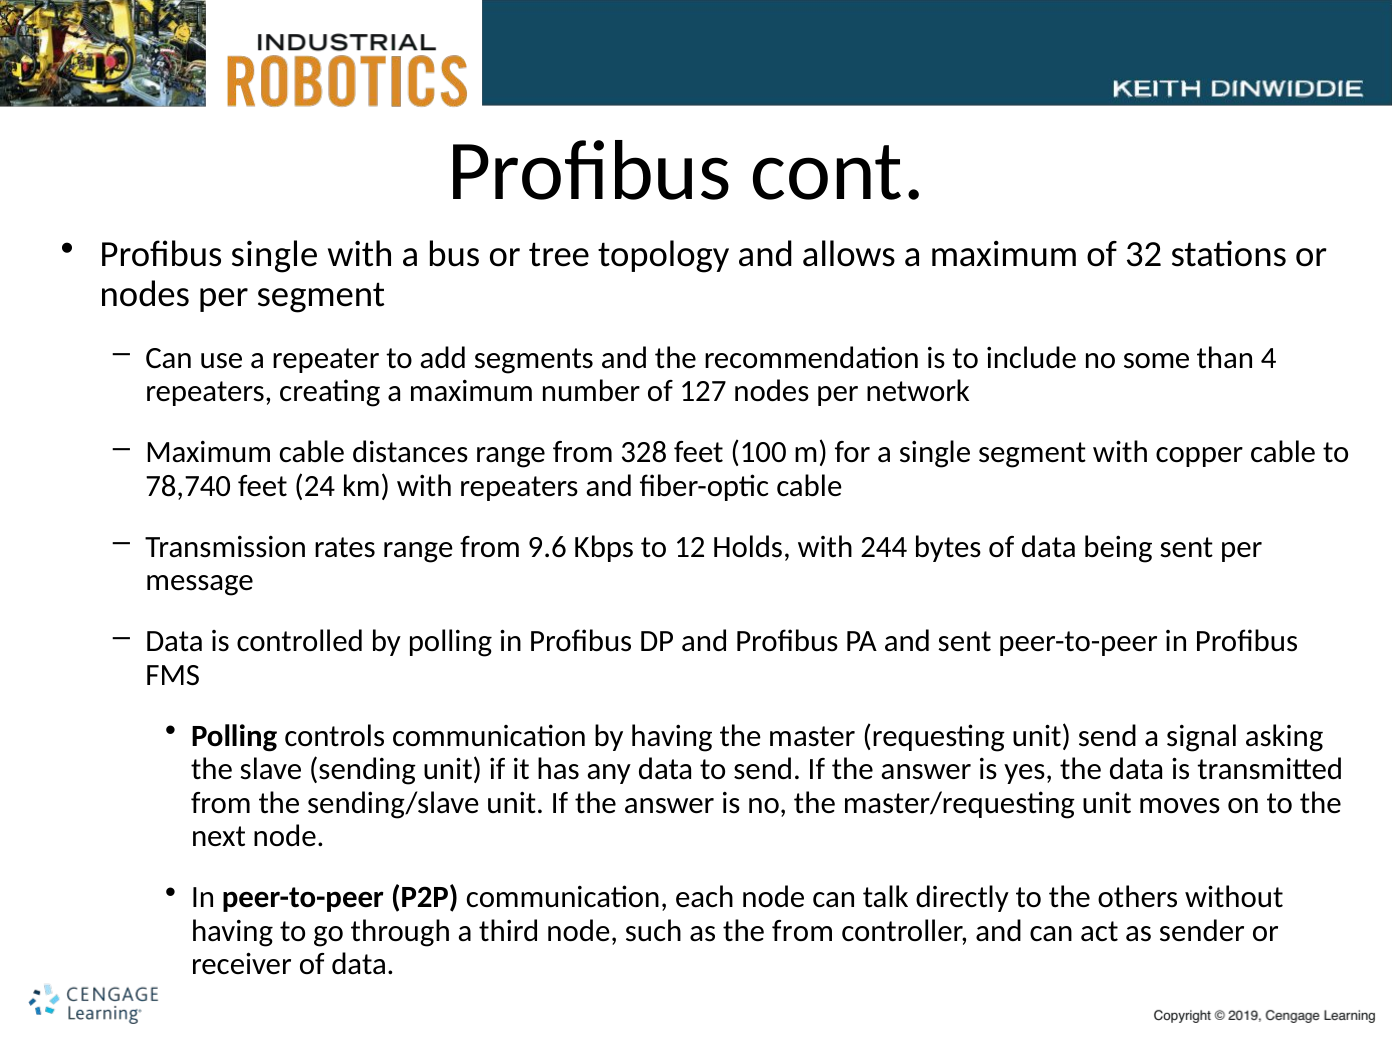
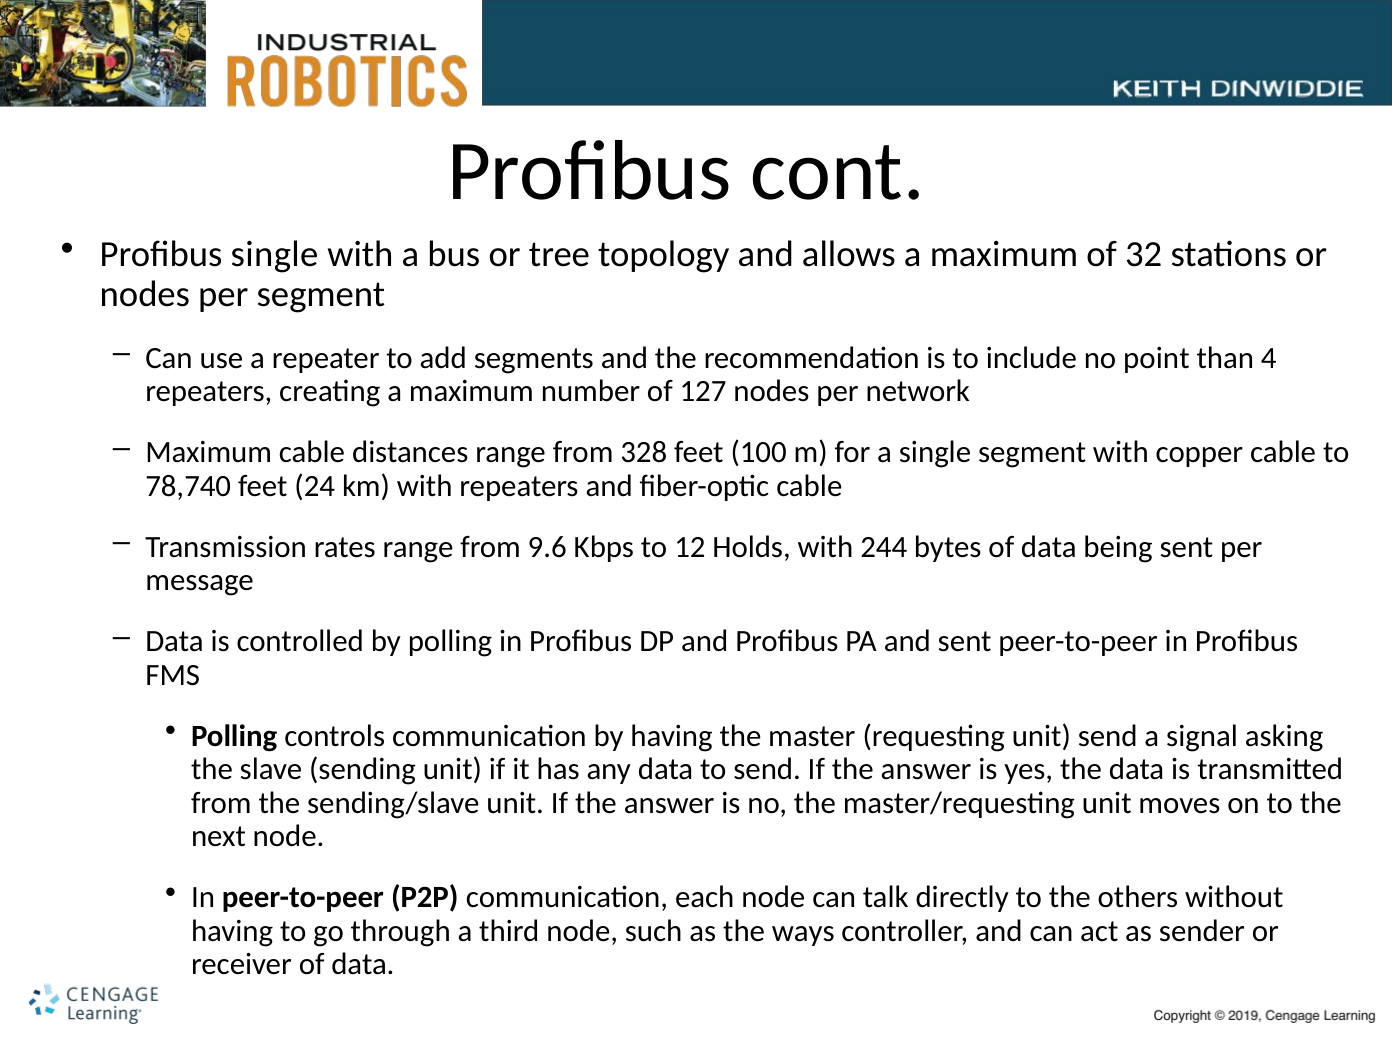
some: some -> point
the from: from -> ways
